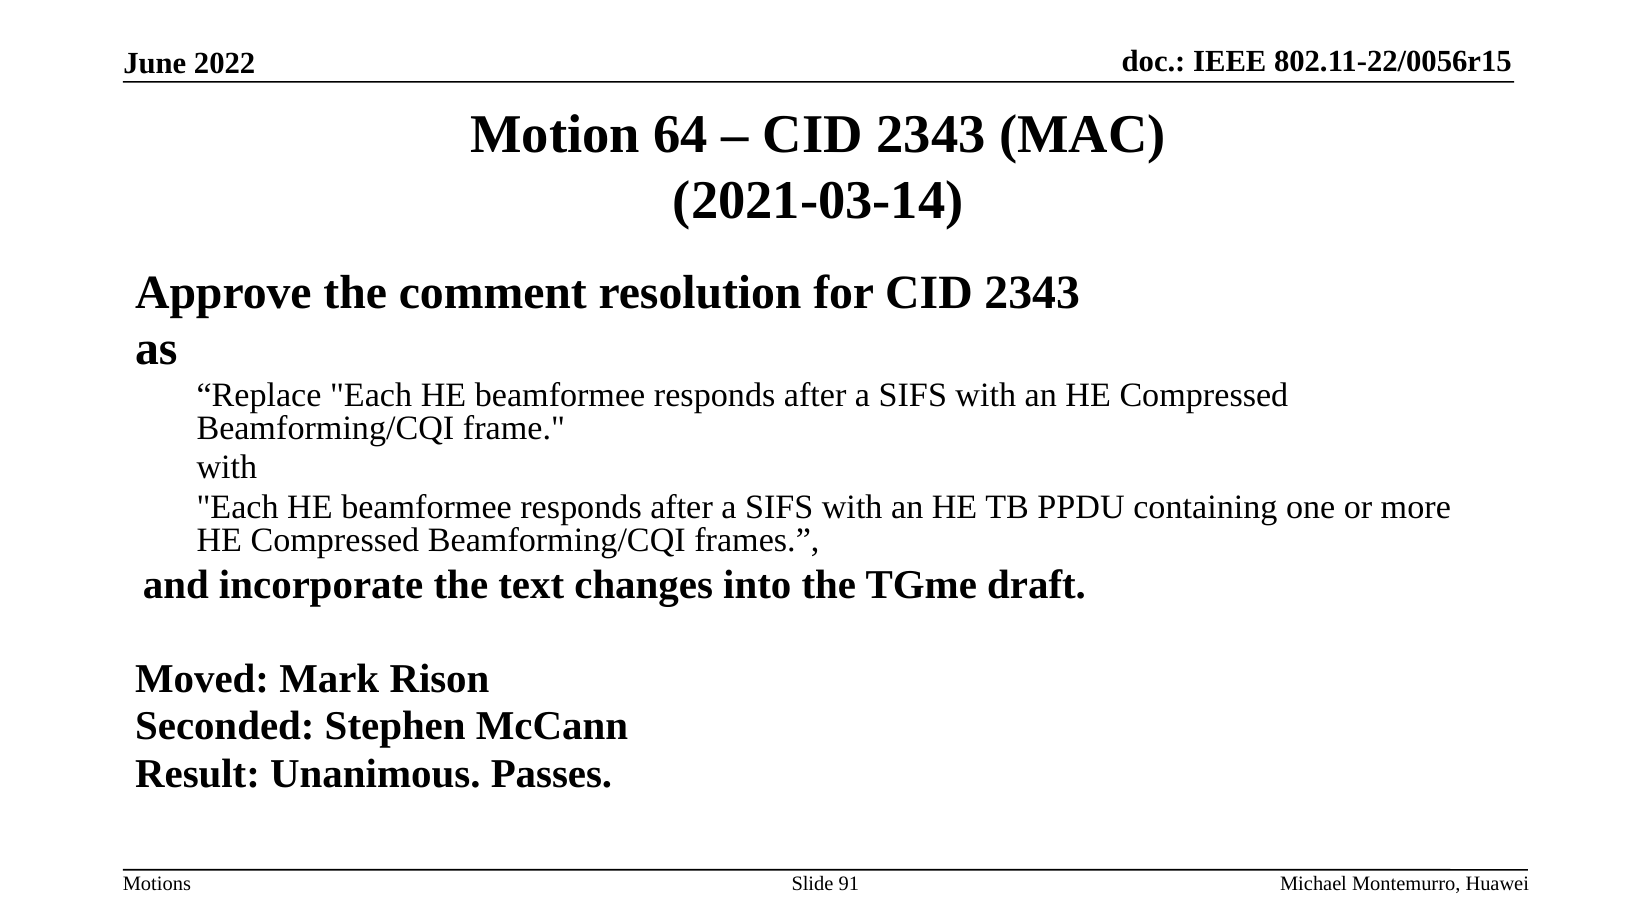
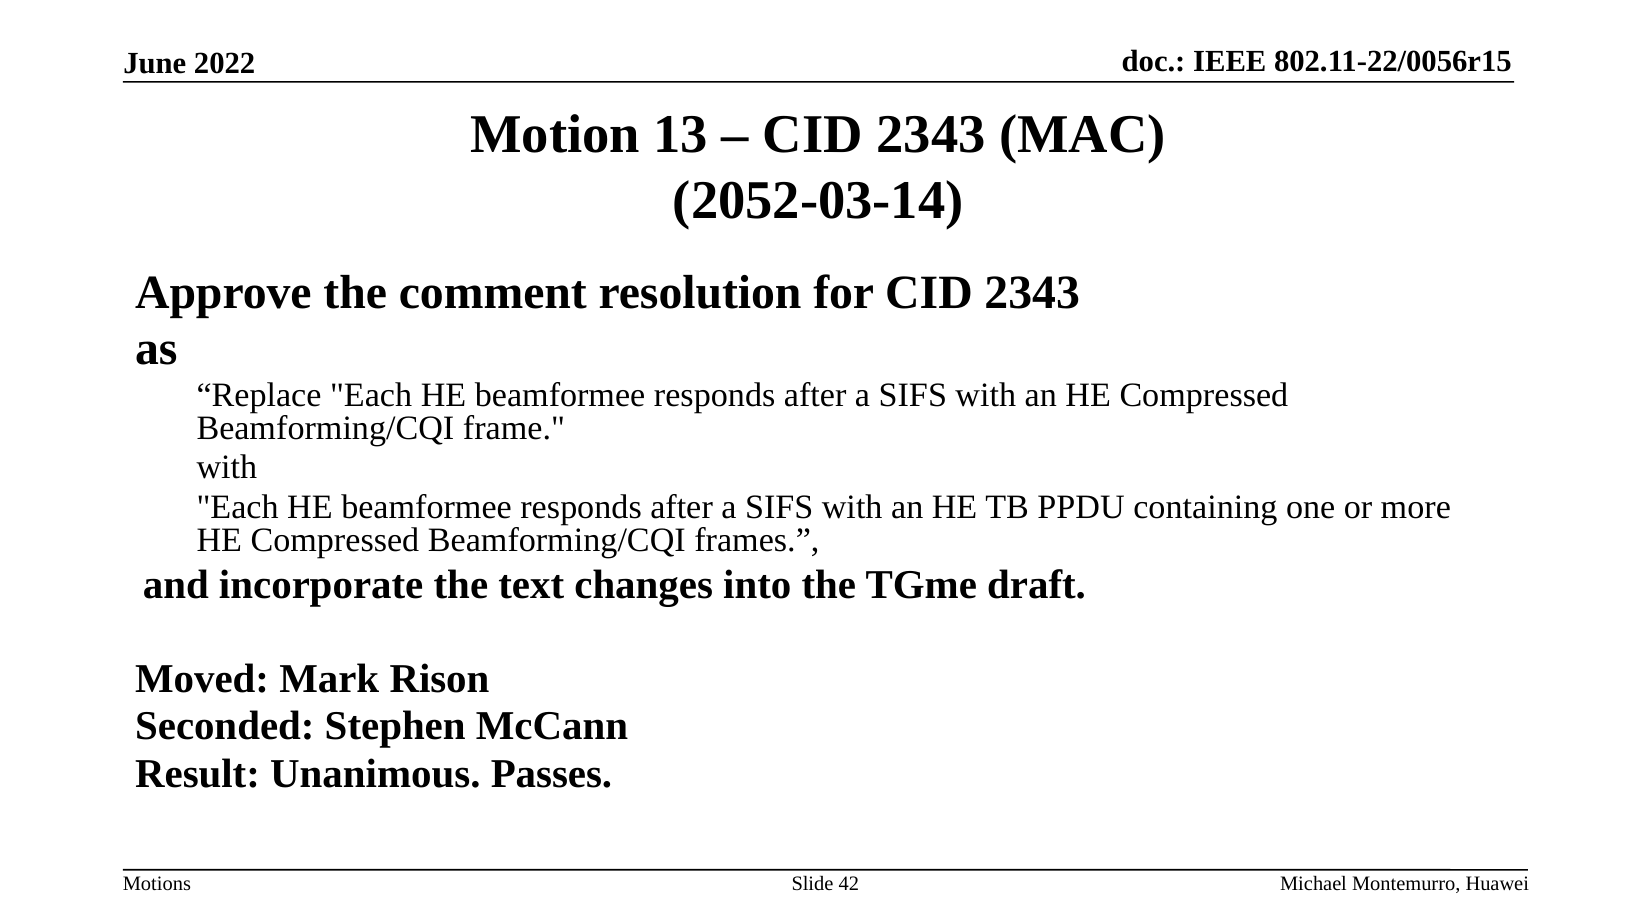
64: 64 -> 13
2021-03-14: 2021-03-14 -> 2052-03-14
91: 91 -> 42
